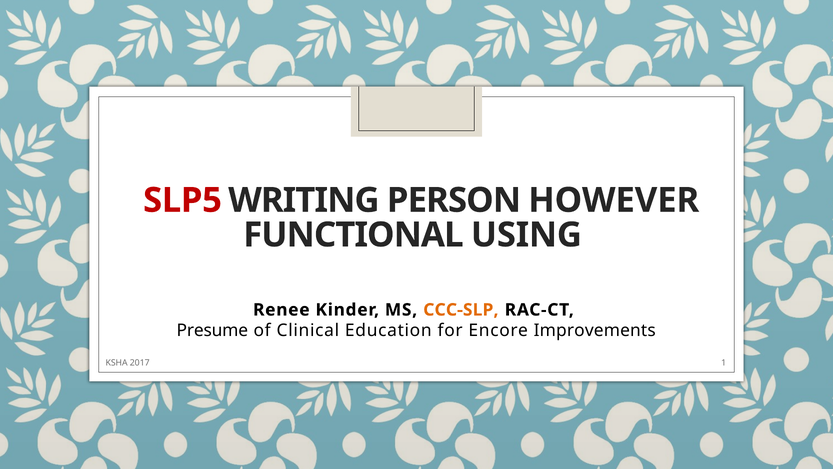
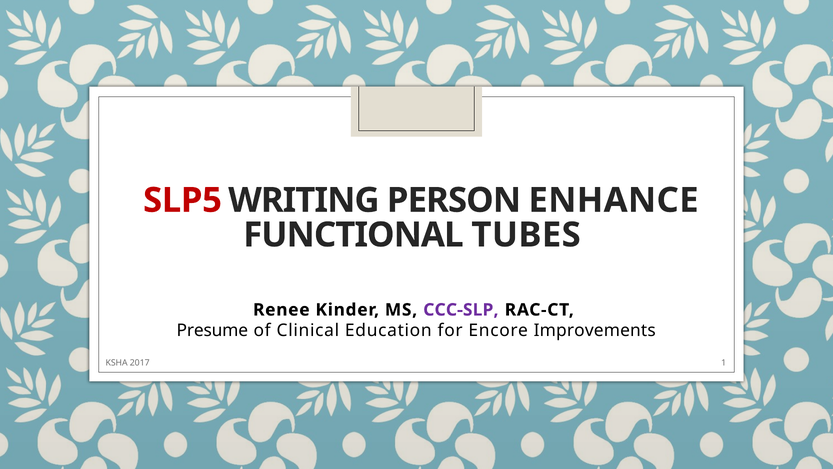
HOWEVER: HOWEVER -> ENHANCE
USING: USING -> TUBES
CCC-SLP colour: orange -> purple
